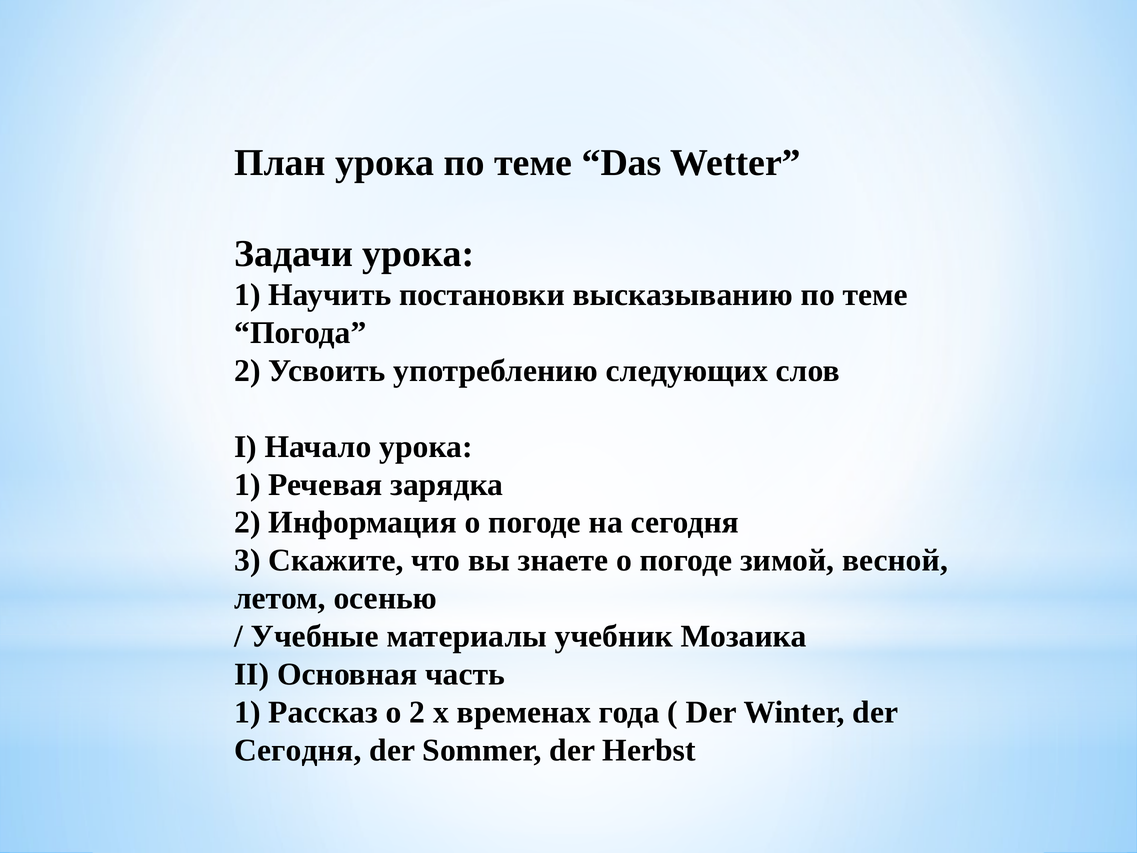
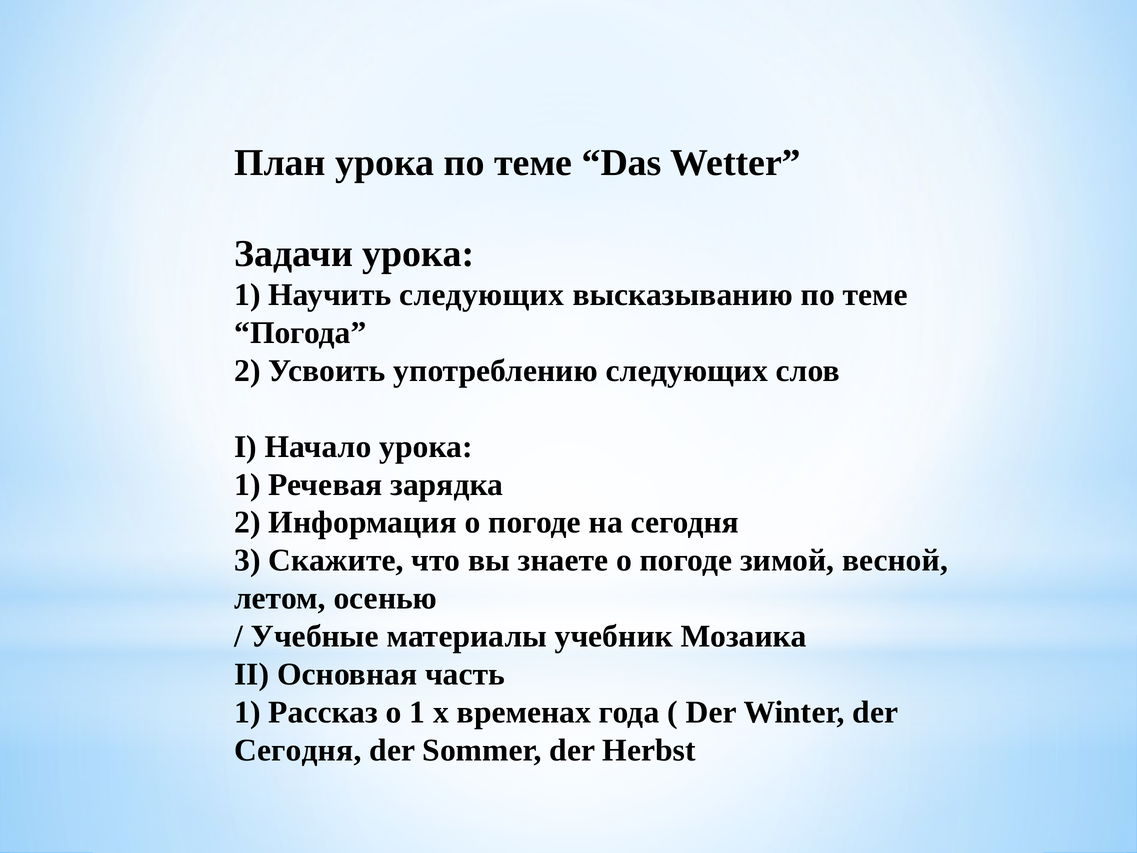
Научить постановки: постановки -> следующих
о 2: 2 -> 1
